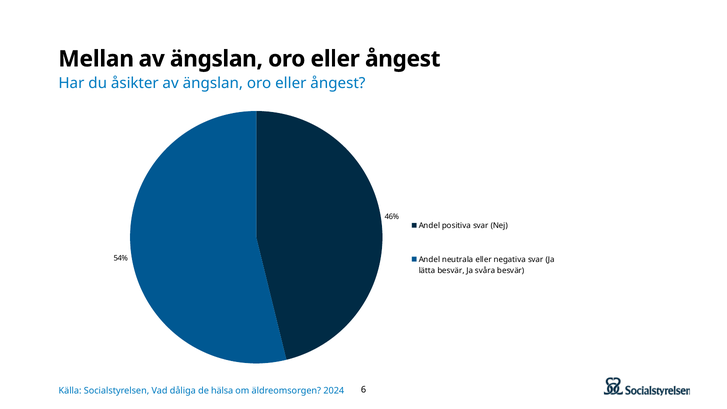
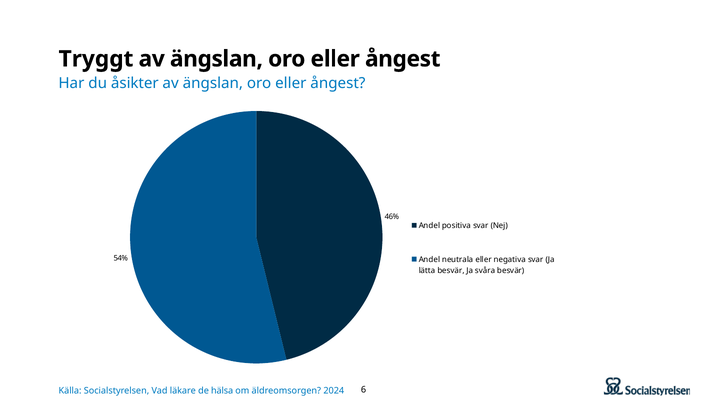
Mellan: Mellan -> Tryggt
dåliga: dåliga -> läkare
